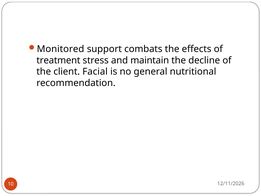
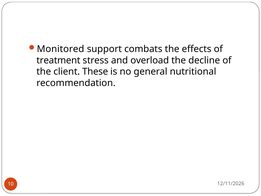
maintain: maintain -> overload
Facial: Facial -> These
